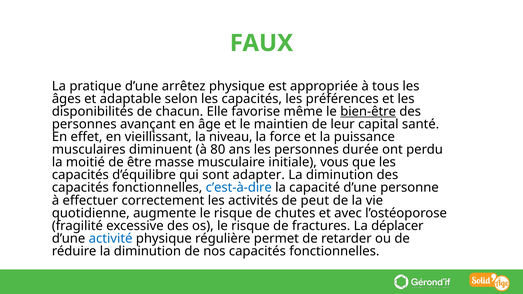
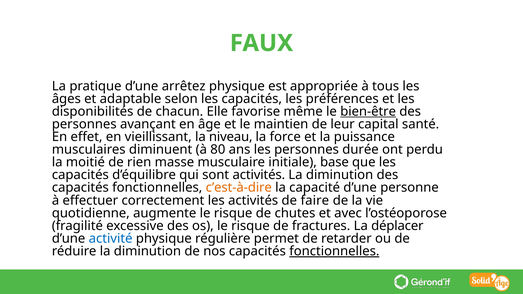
être: être -> rien
vous: vous -> base
sont adapter: adapter -> activités
c’est-à-dire colour: blue -> orange
peut: peut -> faire
fonctionnelles at (334, 251) underline: none -> present
